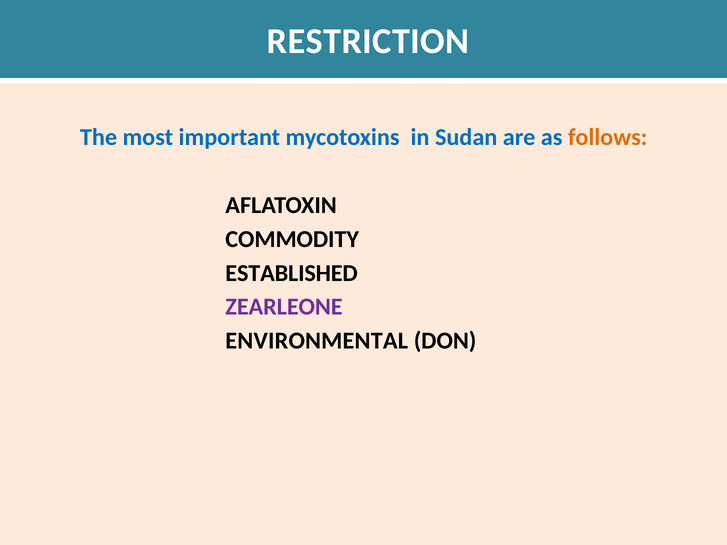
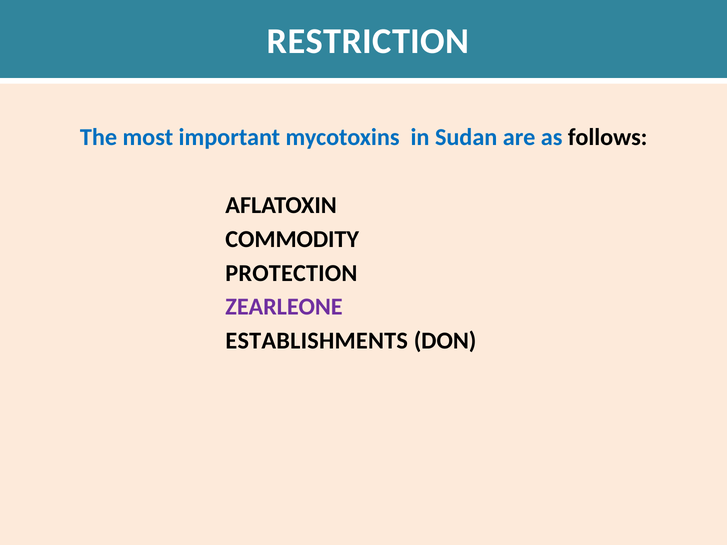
follows colour: orange -> black
ESTABLISHED: ESTABLISHED -> PROTECTION
ENVIRONMENTAL: ENVIRONMENTAL -> ESTABLISHMENTS
